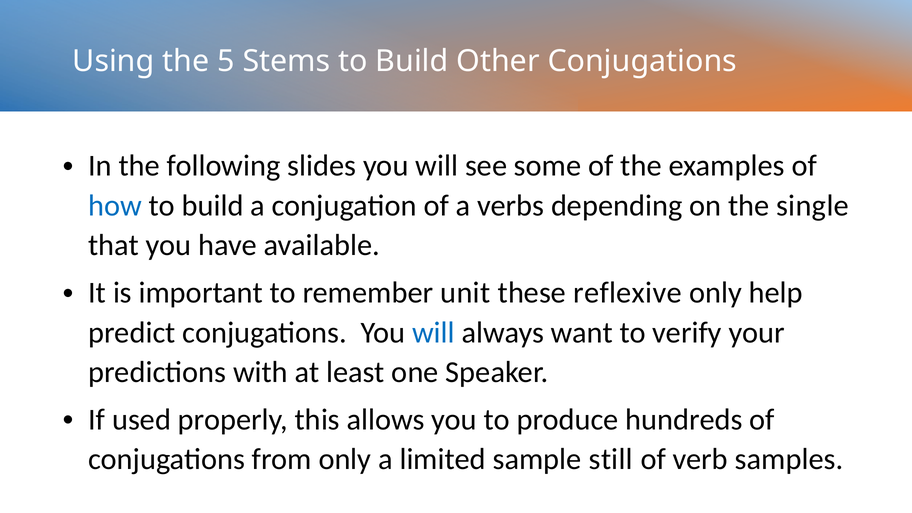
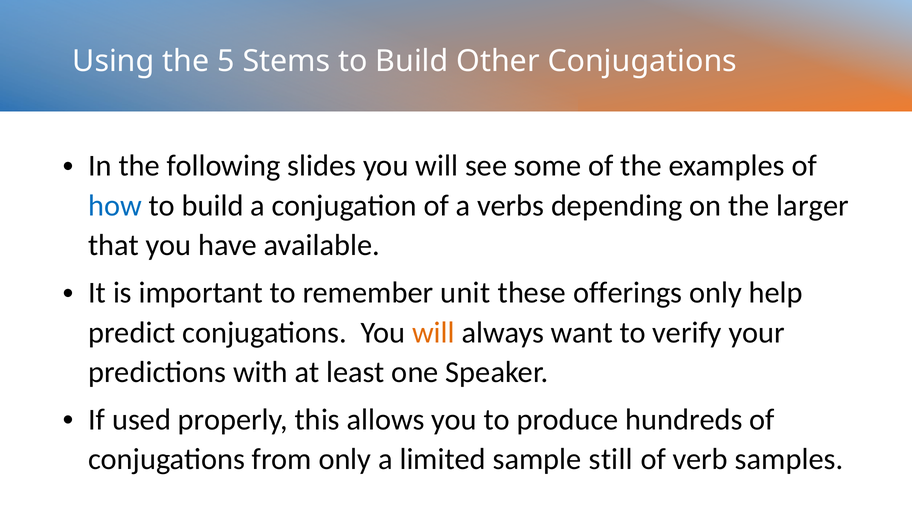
single: single -> larger
reflexive: reflexive -> offerings
will at (433, 333) colour: blue -> orange
